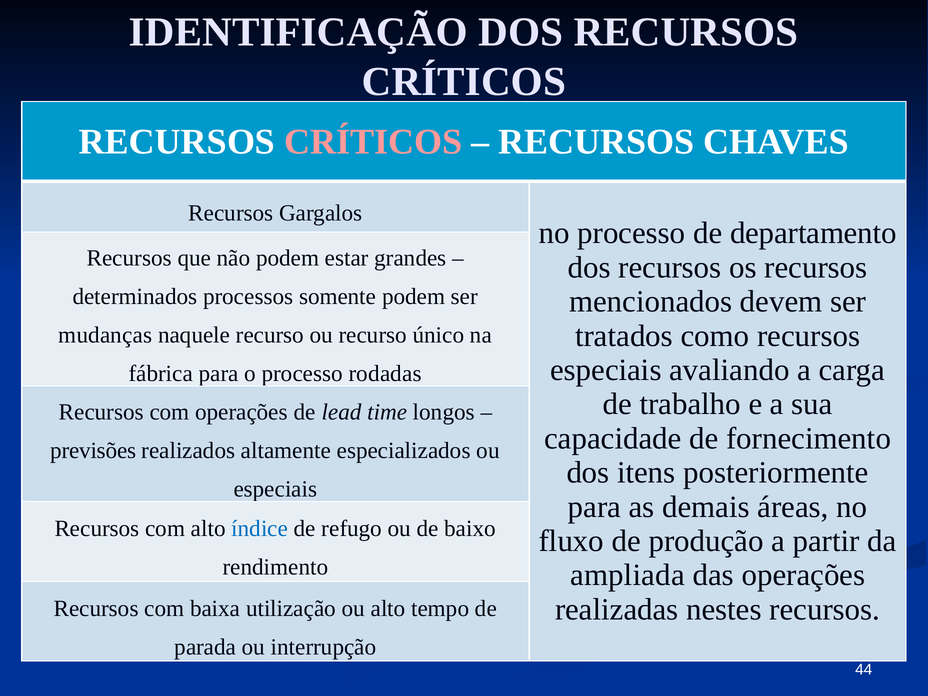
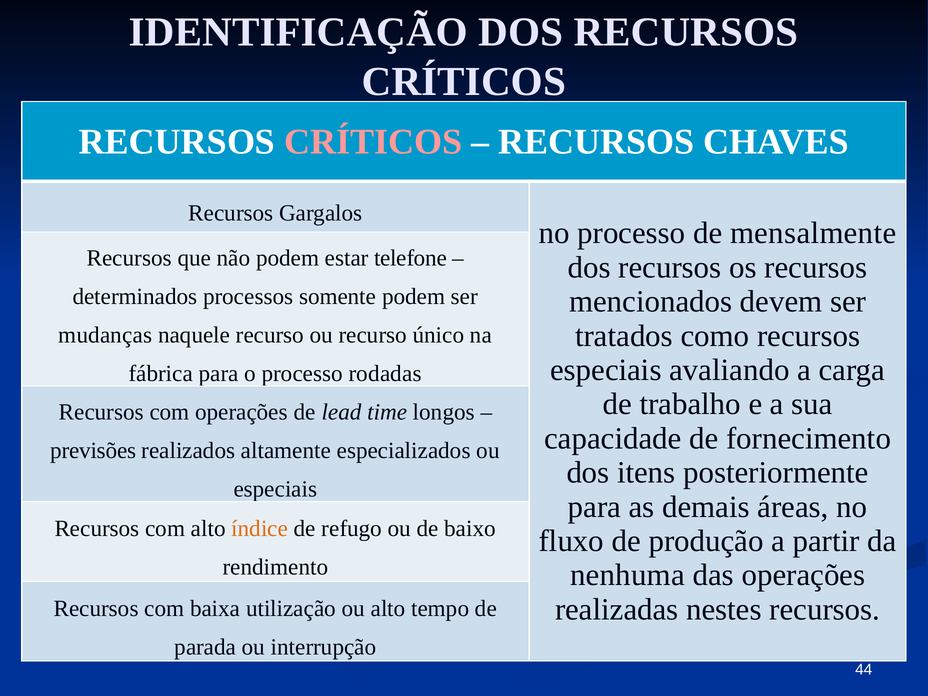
departamento: departamento -> mensalmente
grandes: grandes -> telefone
índice colour: blue -> orange
ampliada: ampliada -> nenhuma
